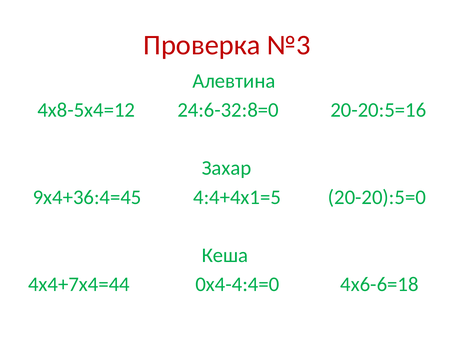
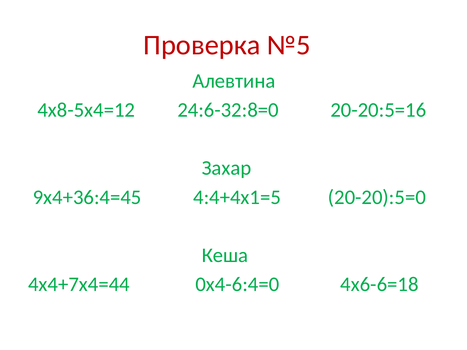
№3: №3 -> №5
0х4-4:4=0: 0х4-4:4=0 -> 0х4-6:4=0
